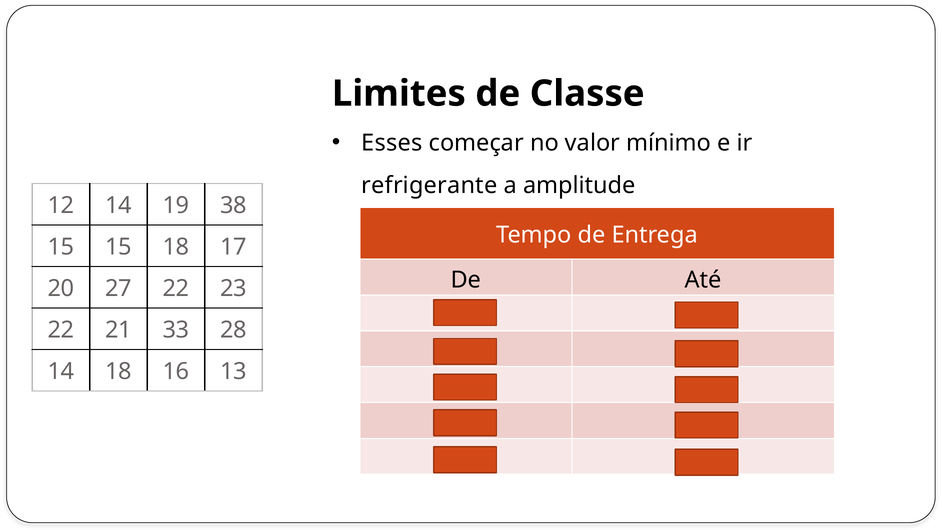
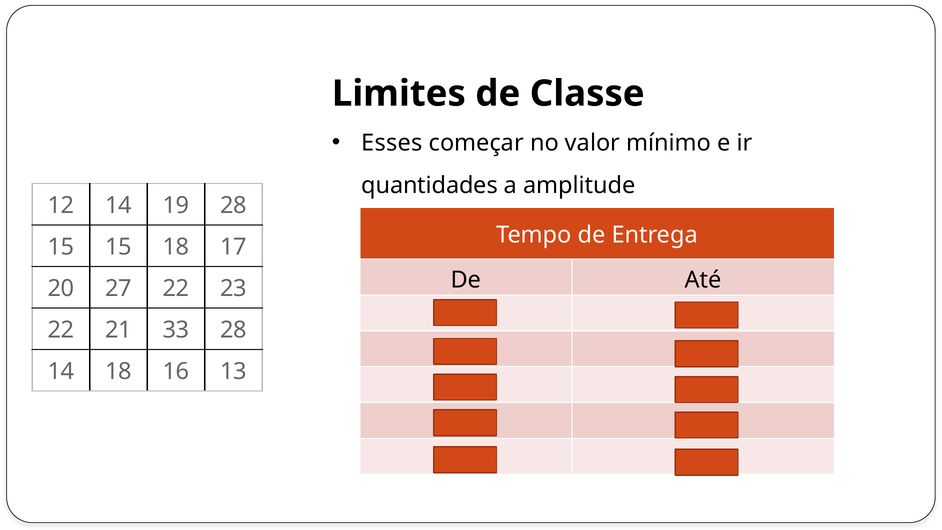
refrigerante: refrigerante -> quantidades
19 38: 38 -> 28
